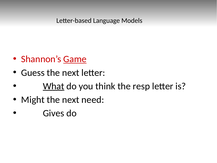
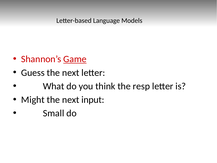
What underline: present -> none
need: need -> input
Gives: Gives -> Small
